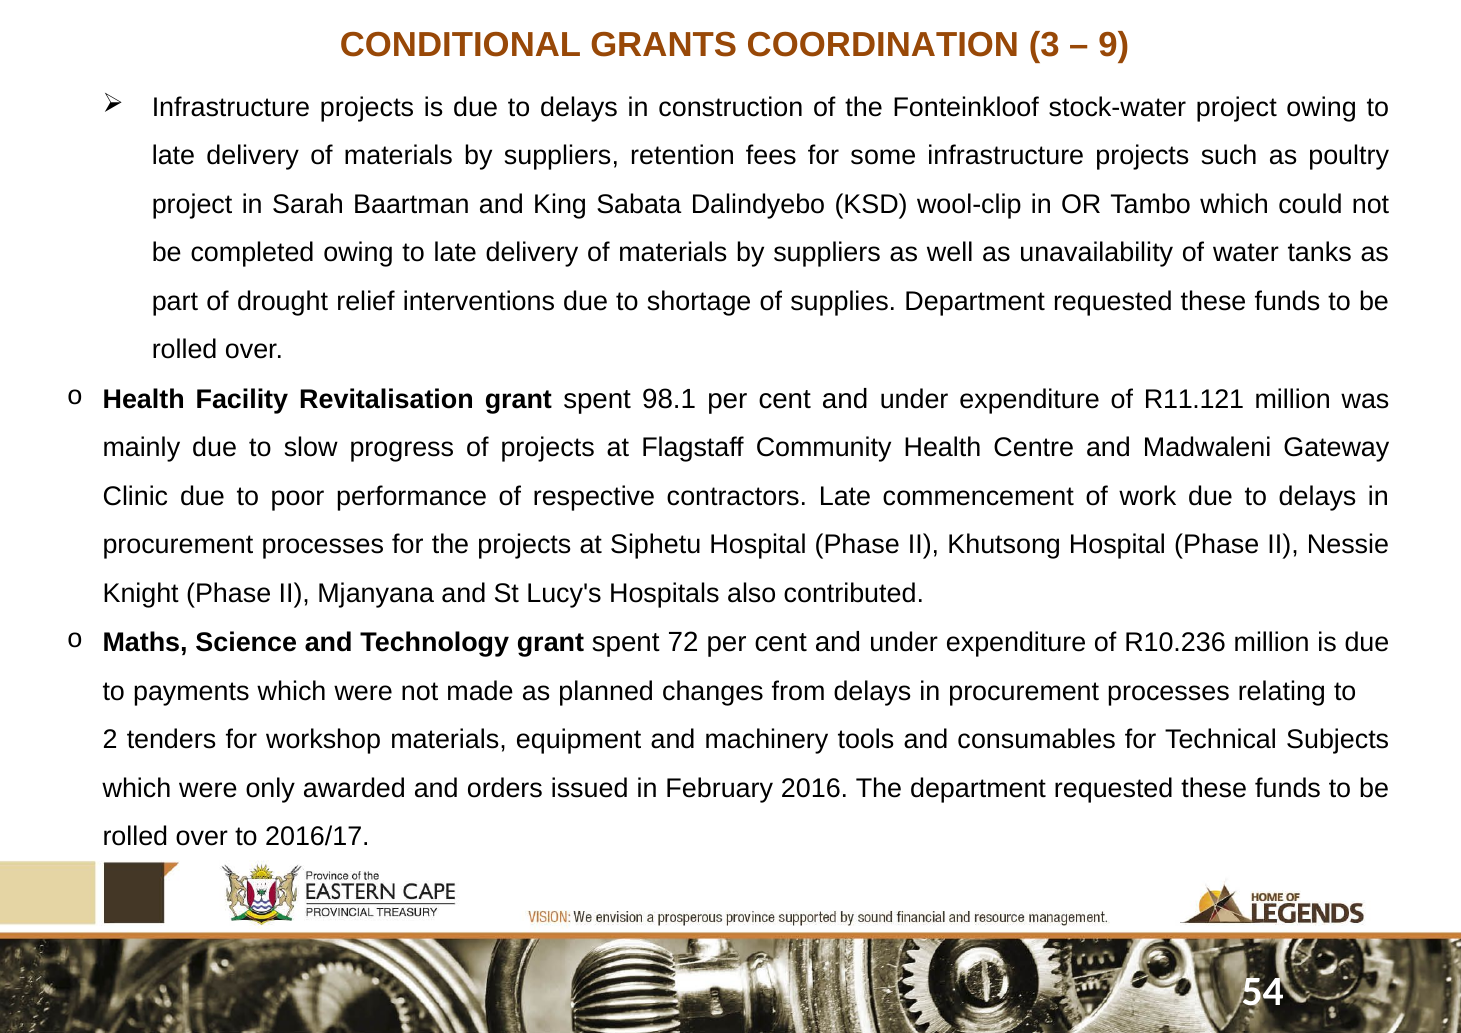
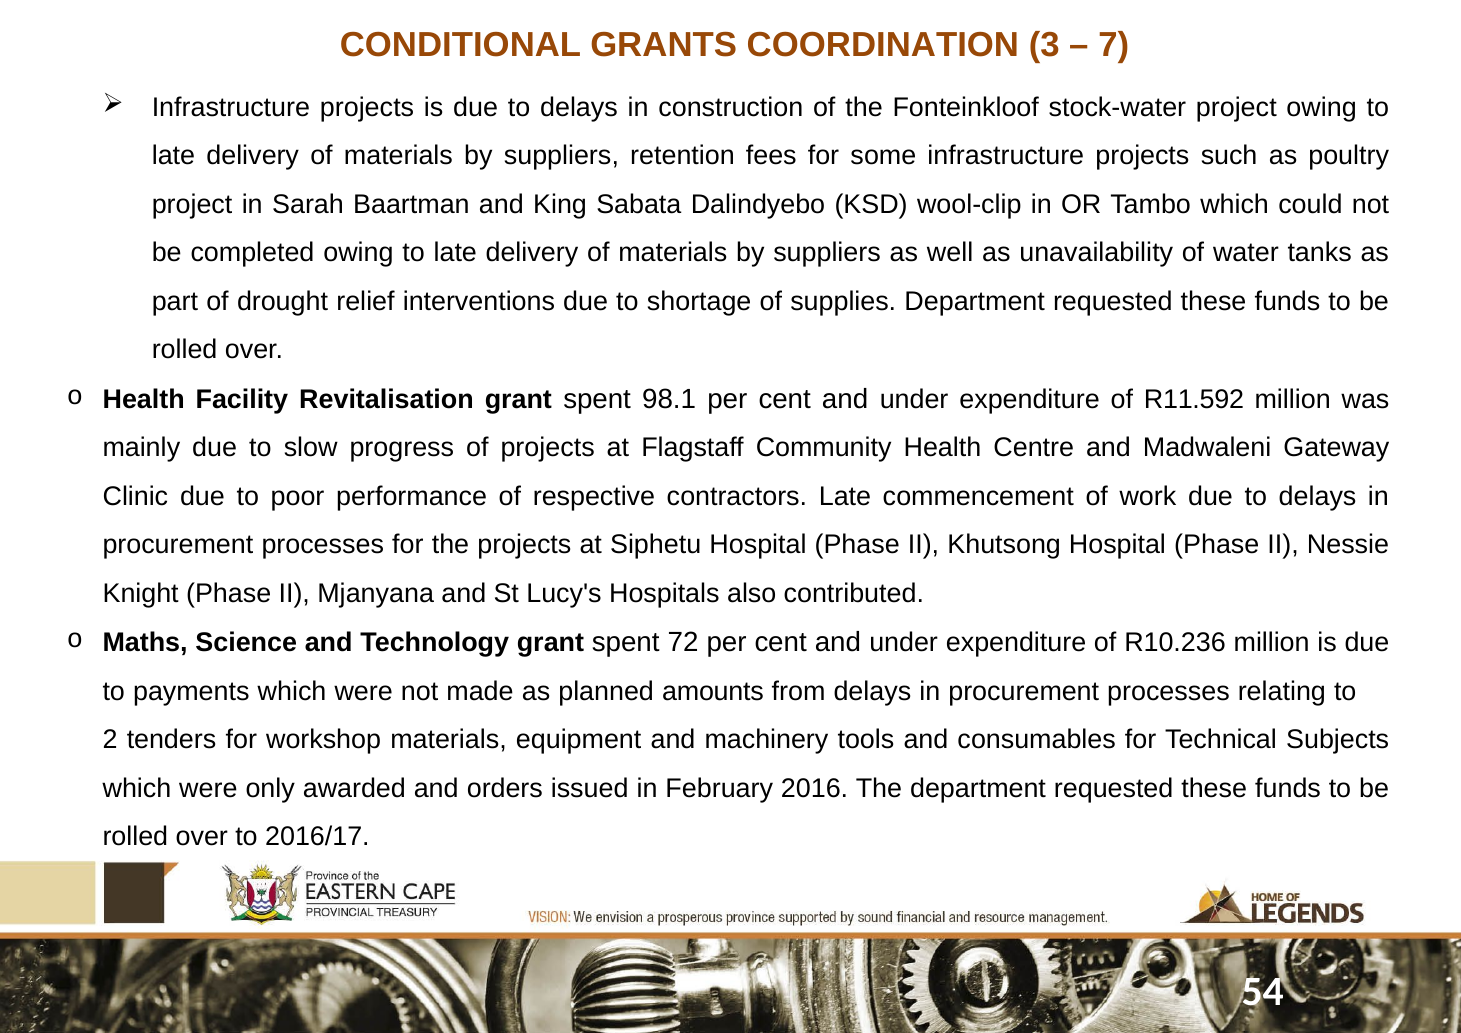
9: 9 -> 7
R11.121: R11.121 -> R11.592
changes: changes -> amounts
